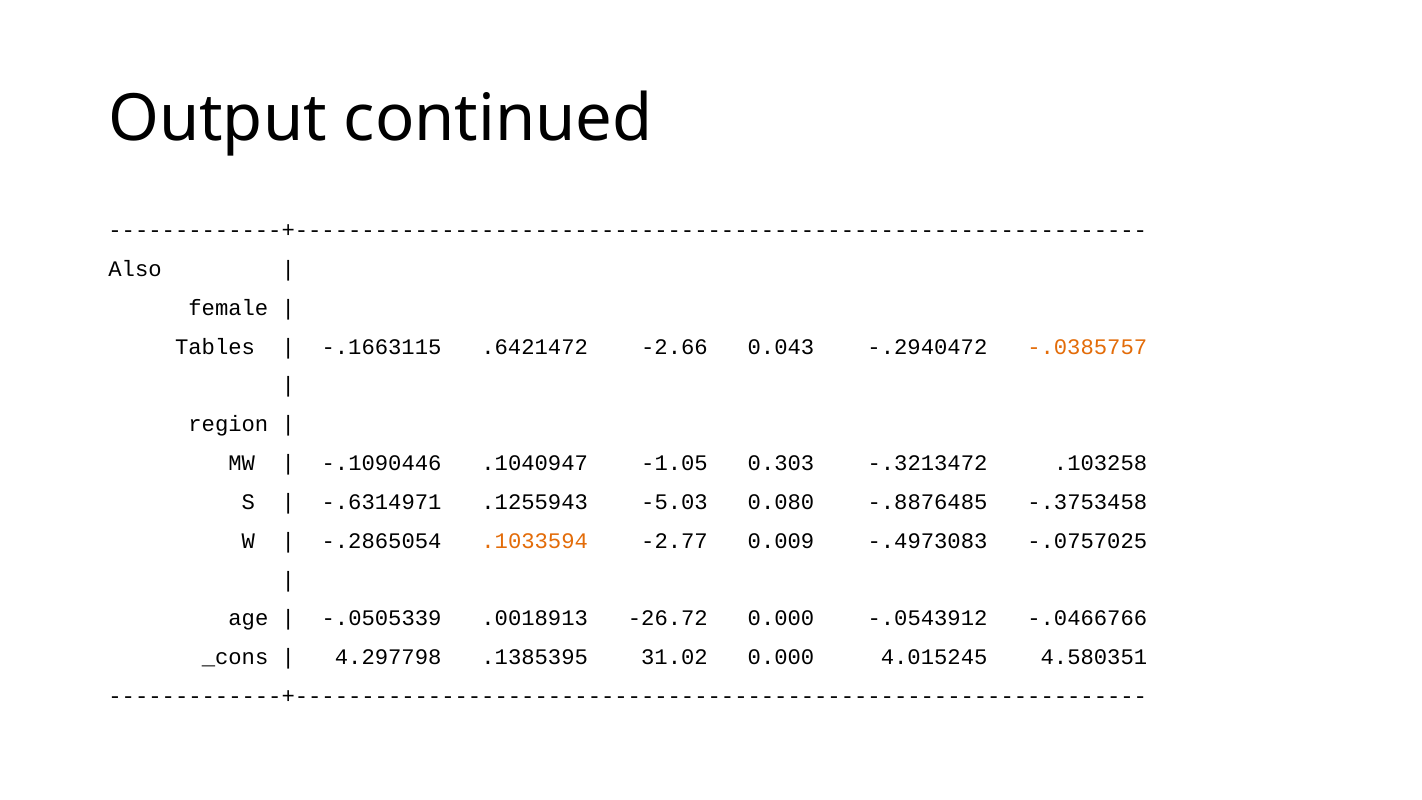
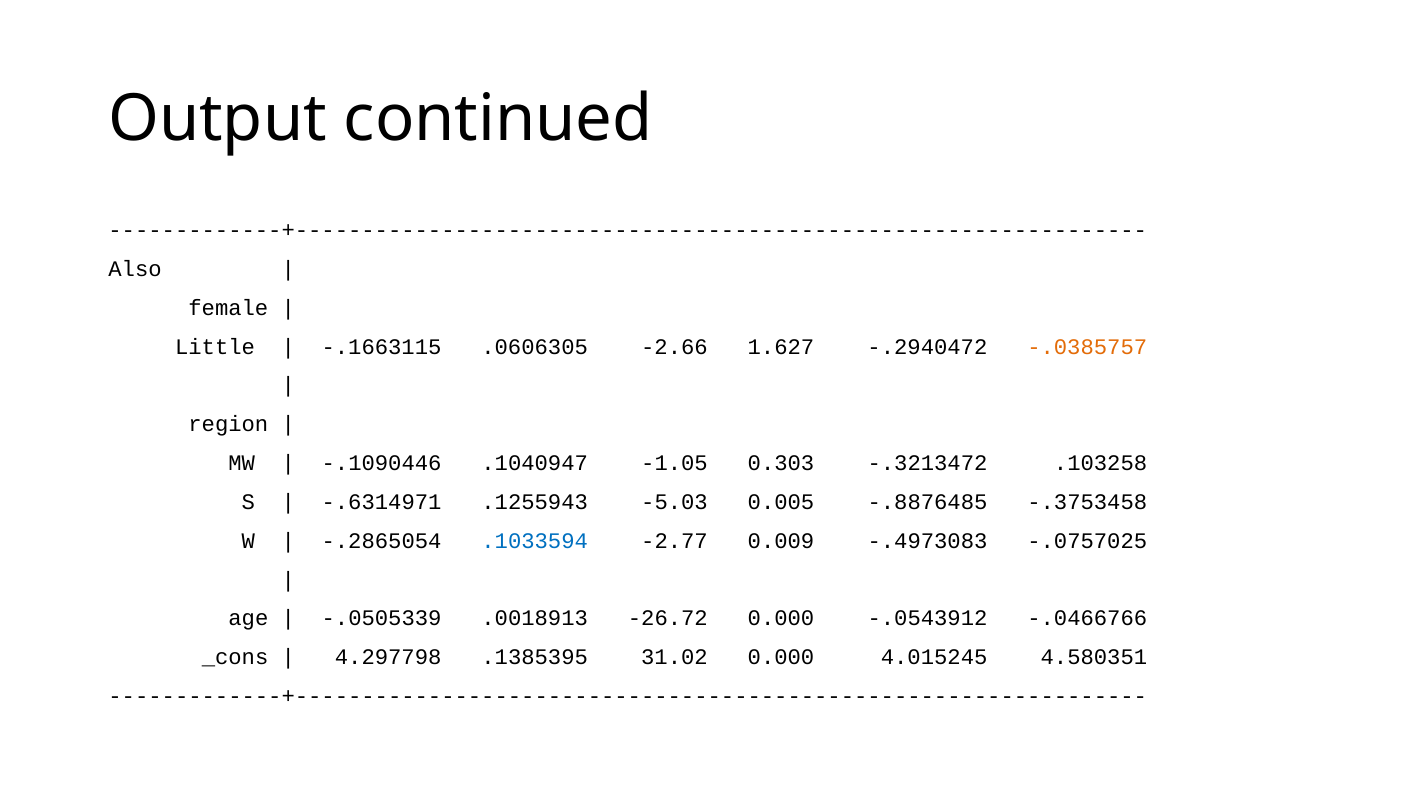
Tables: Tables -> Little
.6421472: .6421472 -> .0606305
0.043: 0.043 -> 1.627
0.080: 0.080 -> 0.005
.1033594 colour: orange -> blue
